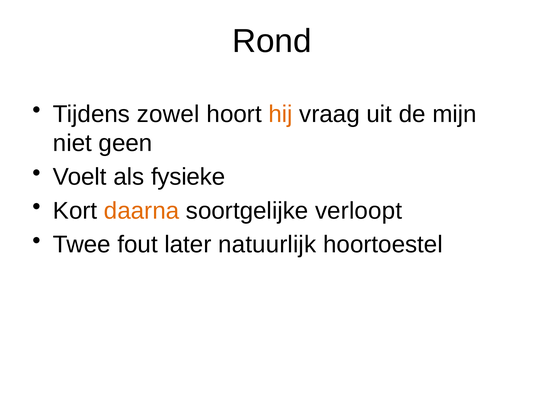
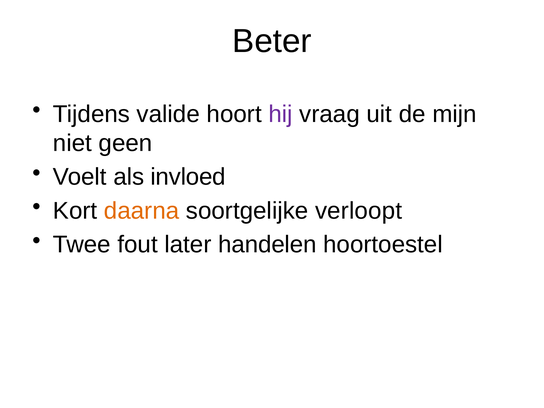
Rond: Rond -> Beter
zowel: zowel -> valide
hij colour: orange -> purple
fysieke: fysieke -> invloed
natuurlijk: natuurlijk -> handelen
